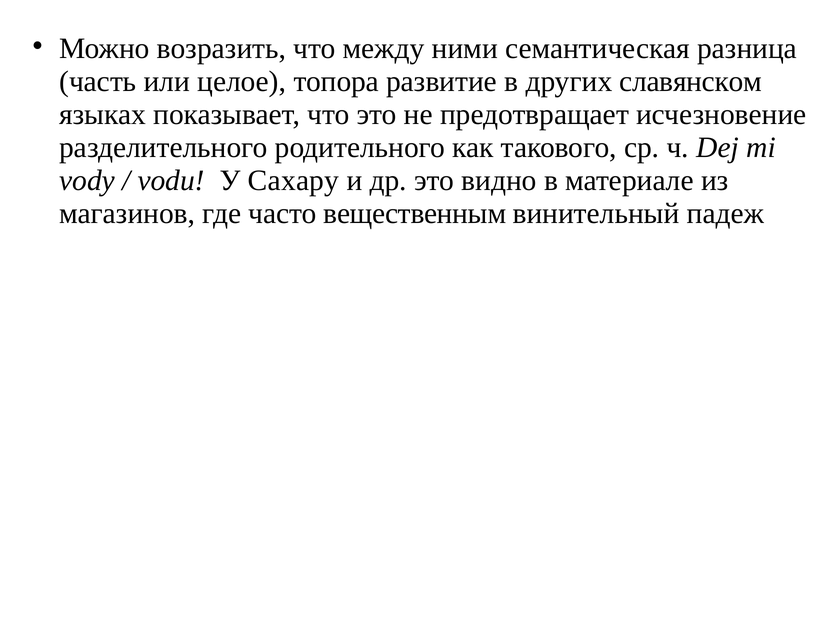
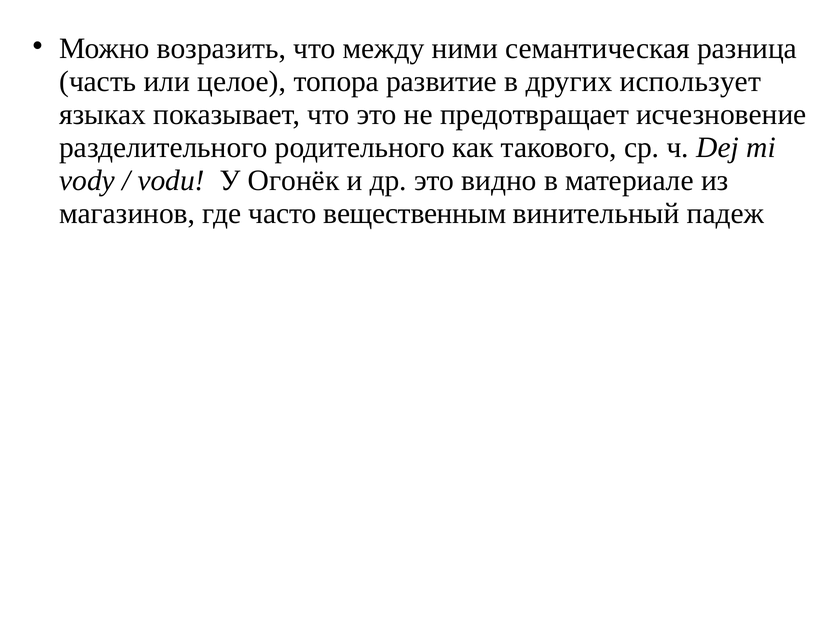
славянском: славянском -> использует
Сахару: Сахару -> Огонёк
